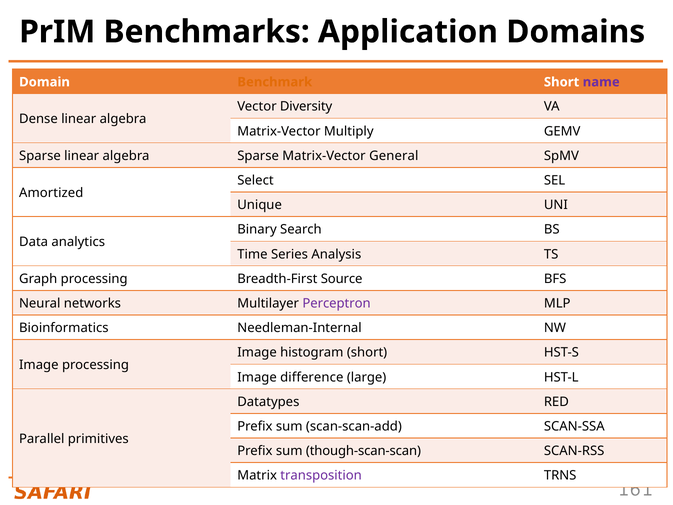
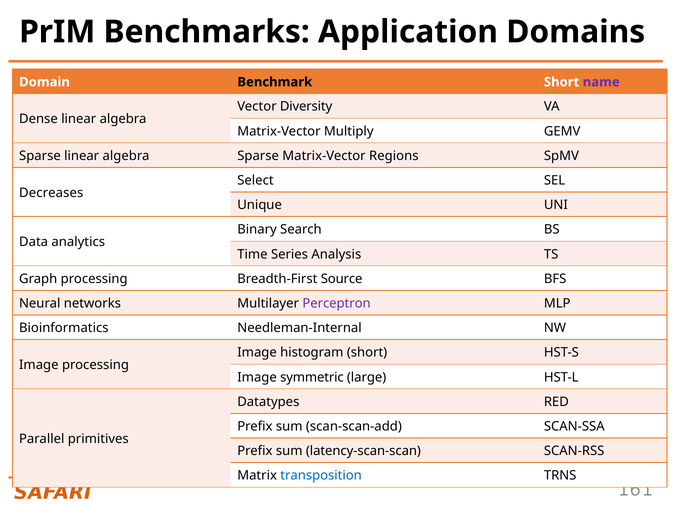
Benchmark colour: orange -> black
General: General -> Regions
Amortized: Amortized -> Decreases
difference: difference -> symmetric
though-scan-scan: though-scan-scan -> latency-scan-scan
transposition colour: purple -> blue
